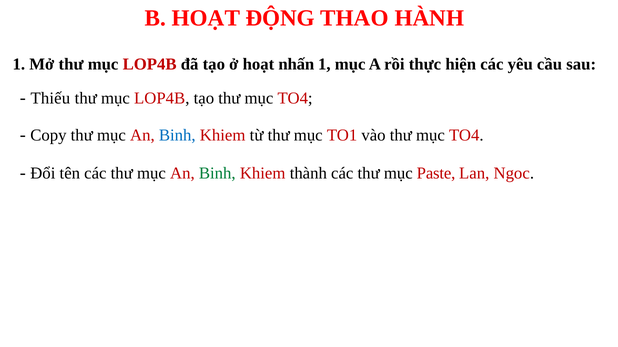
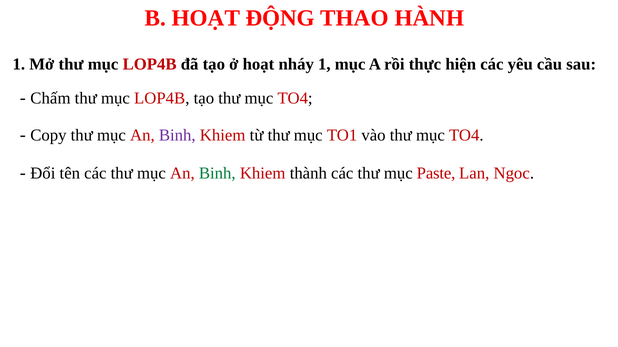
nhấn: nhấn -> nháy
Thiếu: Thiếu -> Chấm
Binh at (177, 136) colour: blue -> purple
